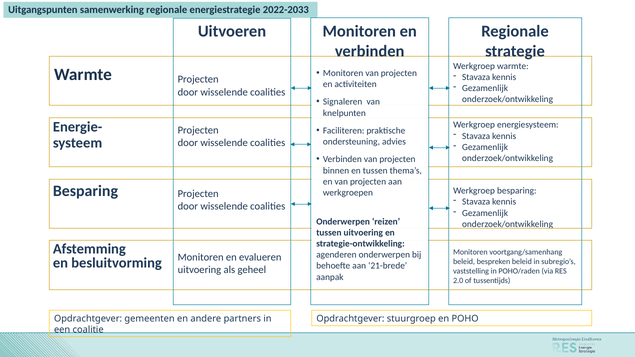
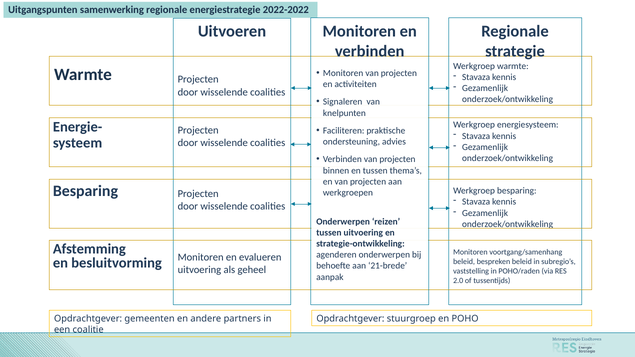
2022-2033: 2022-2033 -> 2022-2022
